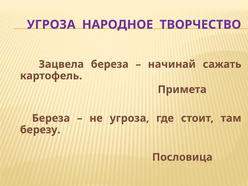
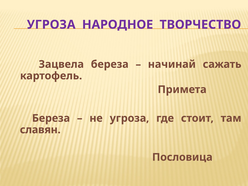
березу: березу -> славян
